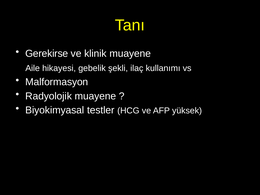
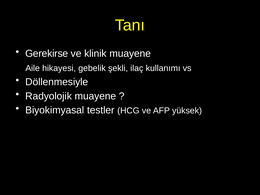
Malformasyon: Malformasyon -> Döllenmesiyle
